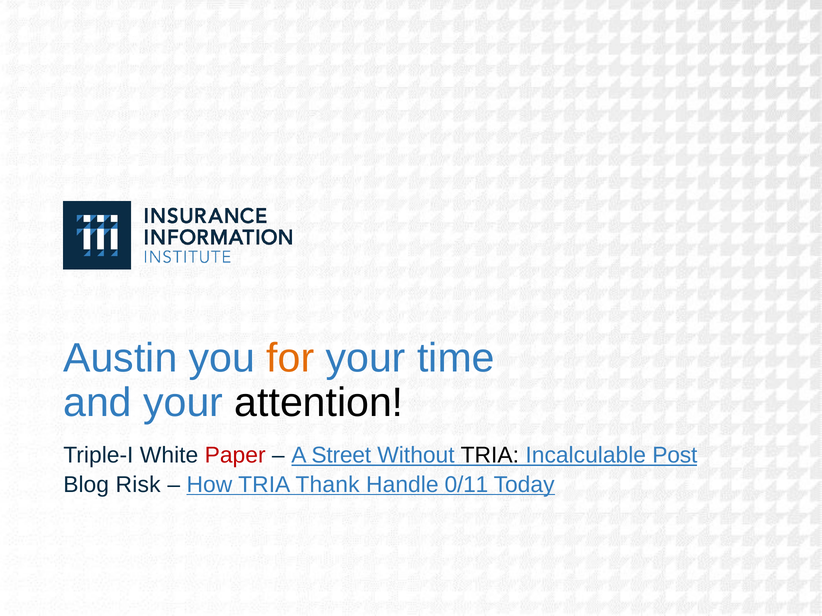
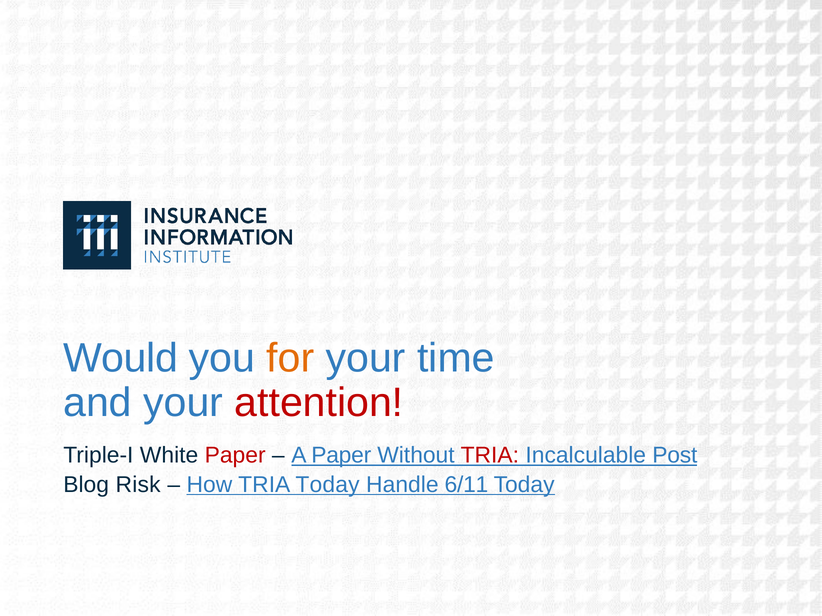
Austin: Austin -> Would
attention colour: black -> red
A Street: Street -> Paper
TRIA at (490, 456) colour: black -> red
TRIA Thank: Thank -> Today
0/11: 0/11 -> 6/11
